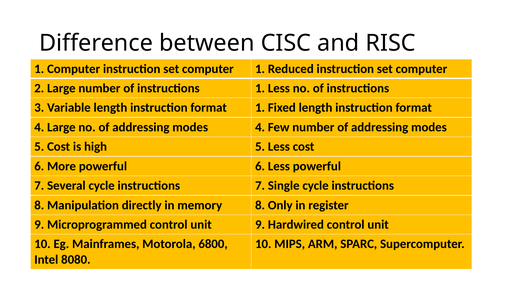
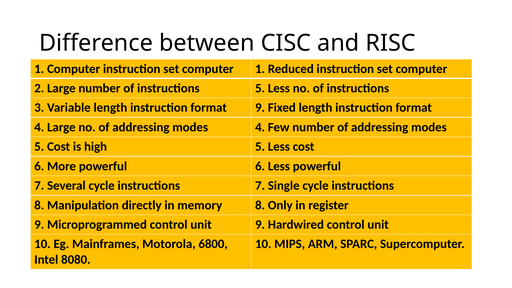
instructions 1: 1 -> 5
format 1: 1 -> 9
